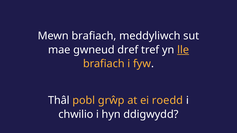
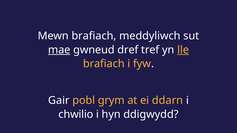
mae underline: none -> present
Thâl: Thâl -> Gair
grŵp: grŵp -> grym
roedd: roedd -> ddarn
